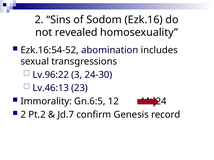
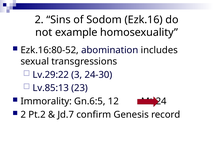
revealed: revealed -> example
Ezk.16:54-52: Ezk.16:54-52 -> Ezk.16:80-52
Lv.96:22: Lv.96:22 -> Lv.29:22
Lv.46:13: Lv.46:13 -> Lv.85:13
